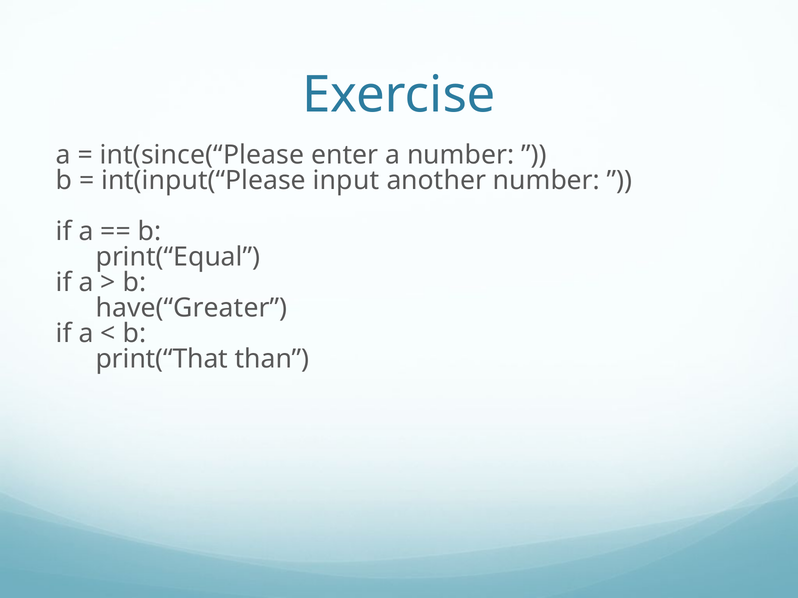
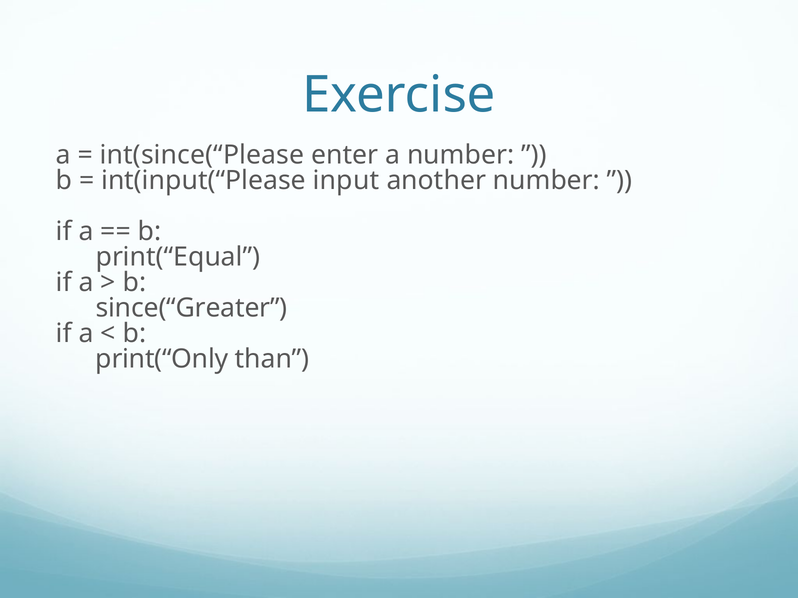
have(“Greater: have(“Greater -> since(“Greater
print(“That: print(“That -> print(“Only
